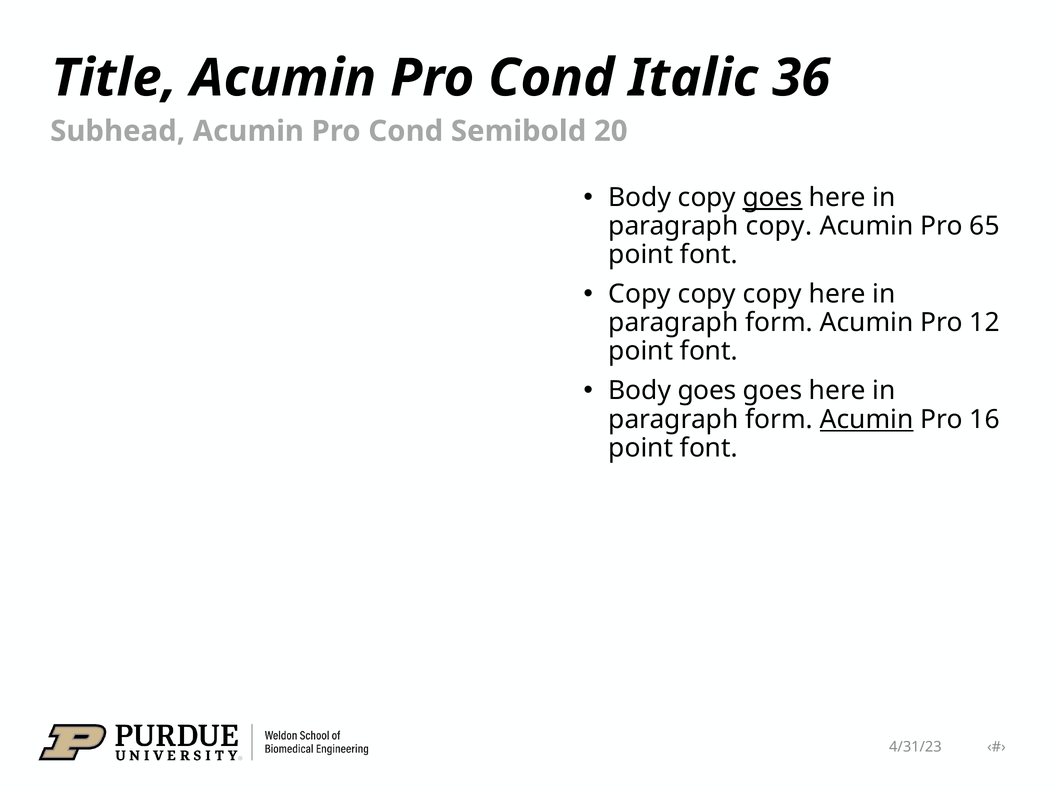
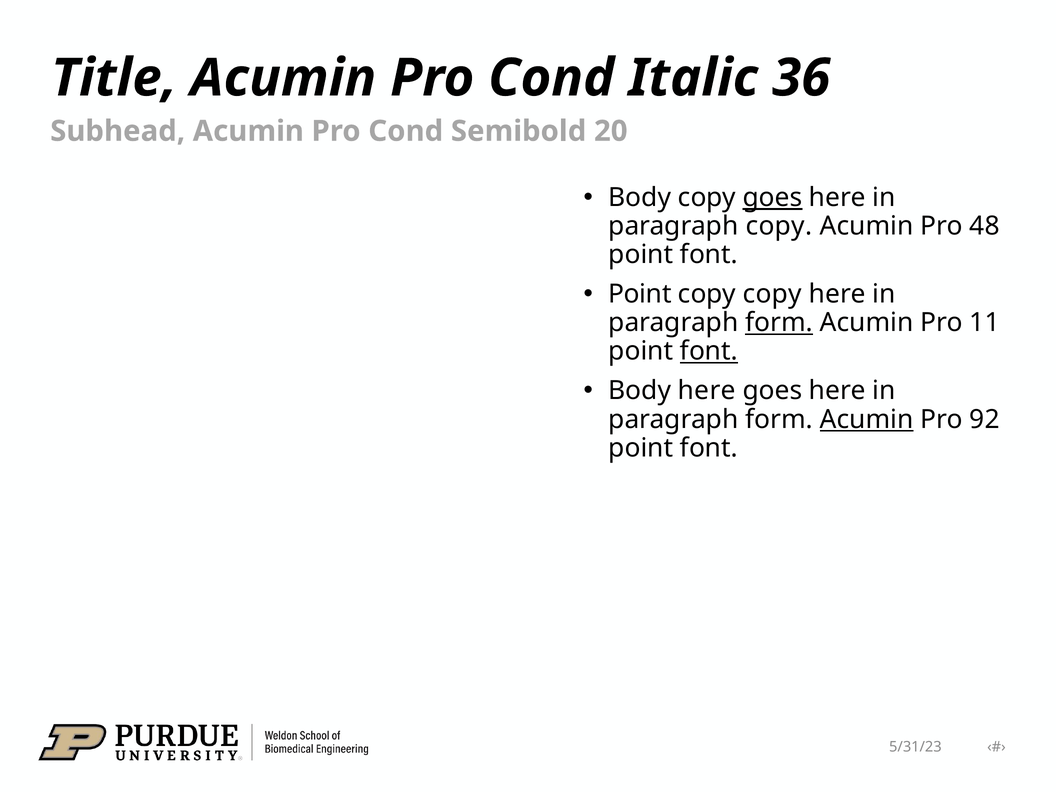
65: 65 -> 48
Copy at (640, 294): Copy -> Point
form at (779, 323) underline: none -> present
12: 12 -> 11
font at (709, 351) underline: none -> present
Body goes: goes -> here
16: 16 -> 92
4/31/23: 4/31/23 -> 5/31/23
